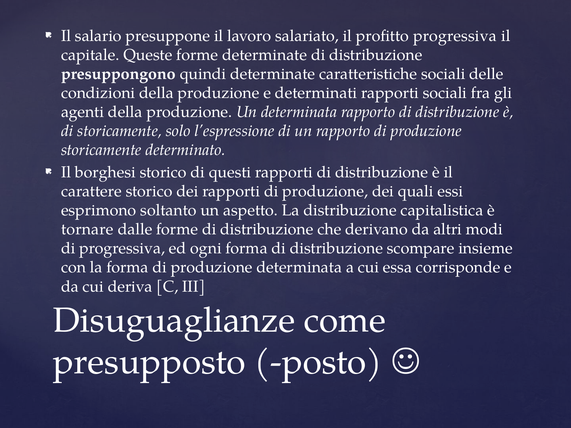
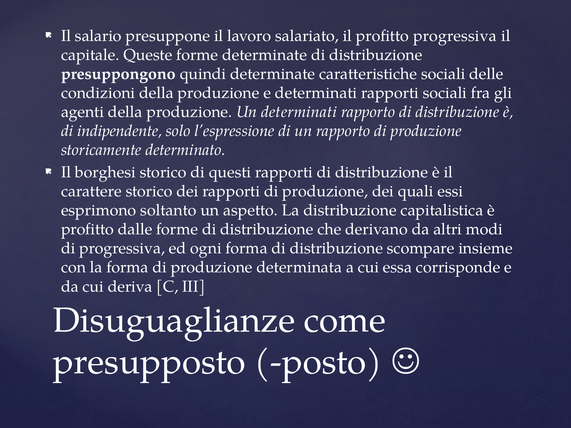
Un determinata: determinata -> determinati
di storicamente: storicamente -> indipendente
tornare at (87, 229): tornare -> profitto
